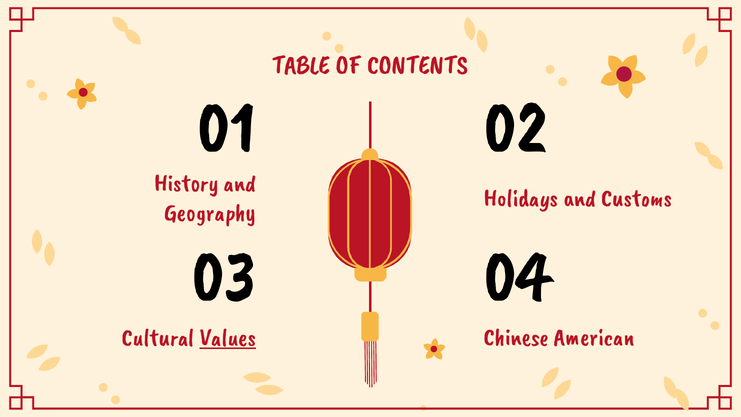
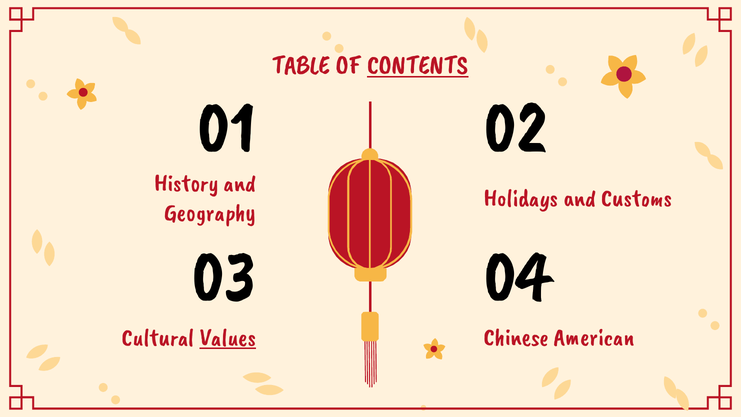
CONTENTS underline: none -> present
